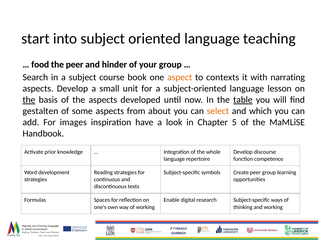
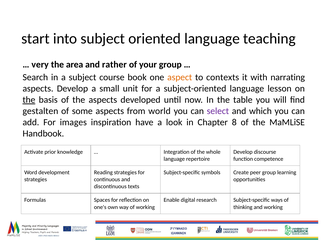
food: food -> very
the peer: peer -> area
hinder: hinder -> rather
table underline: present -> none
about: about -> world
select colour: orange -> purple
5: 5 -> 8
